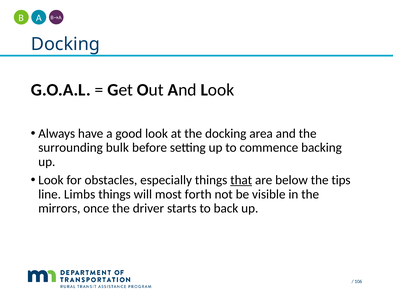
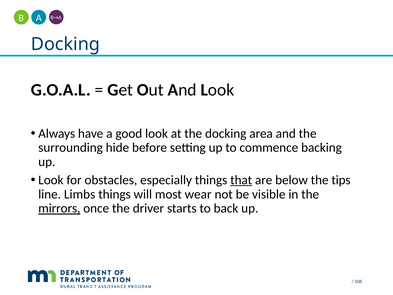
bulk: bulk -> hide
forth: forth -> wear
mirrors underline: none -> present
